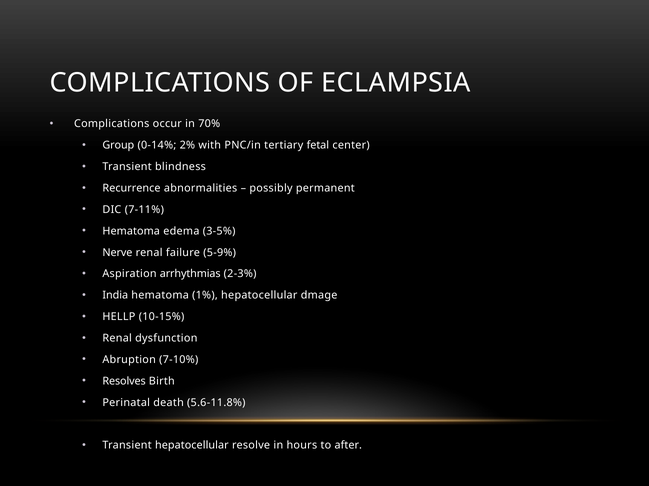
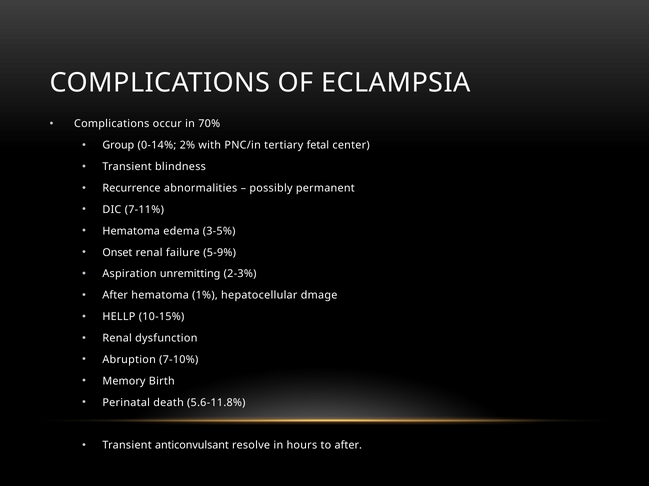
Nerve: Nerve -> Onset
arrhythmias: arrhythmias -> unremitting
India at (115, 296): India -> After
Resolves: Resolves -> Memory
Transient hepatocellular: hepatocellular -> anticonvulsant
